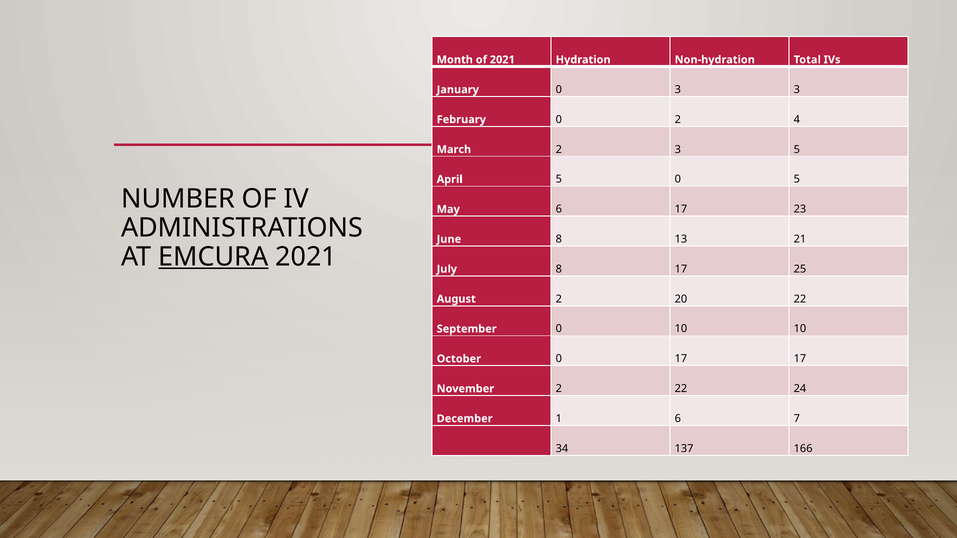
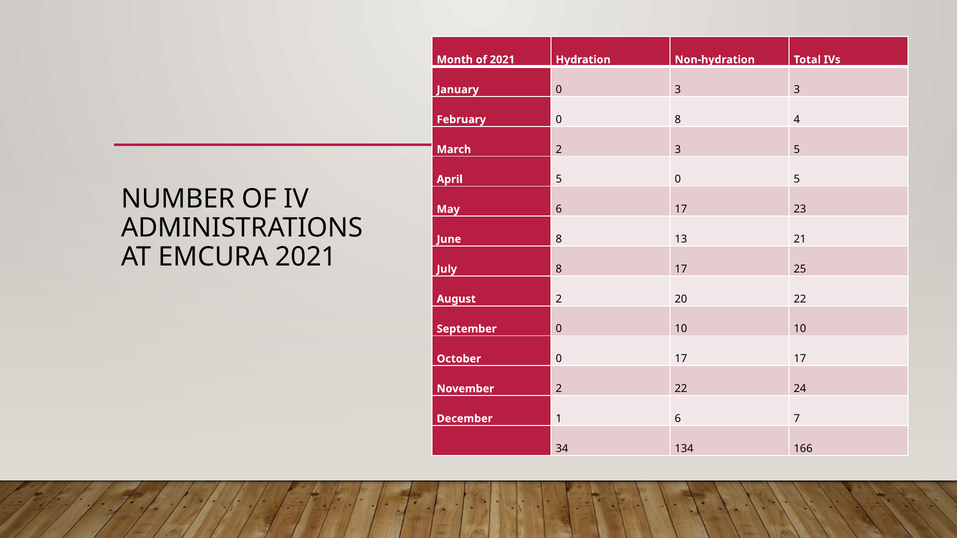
0 2: 2 -> 8
EMCURA underline: present -> none
137: 137 -> 134
